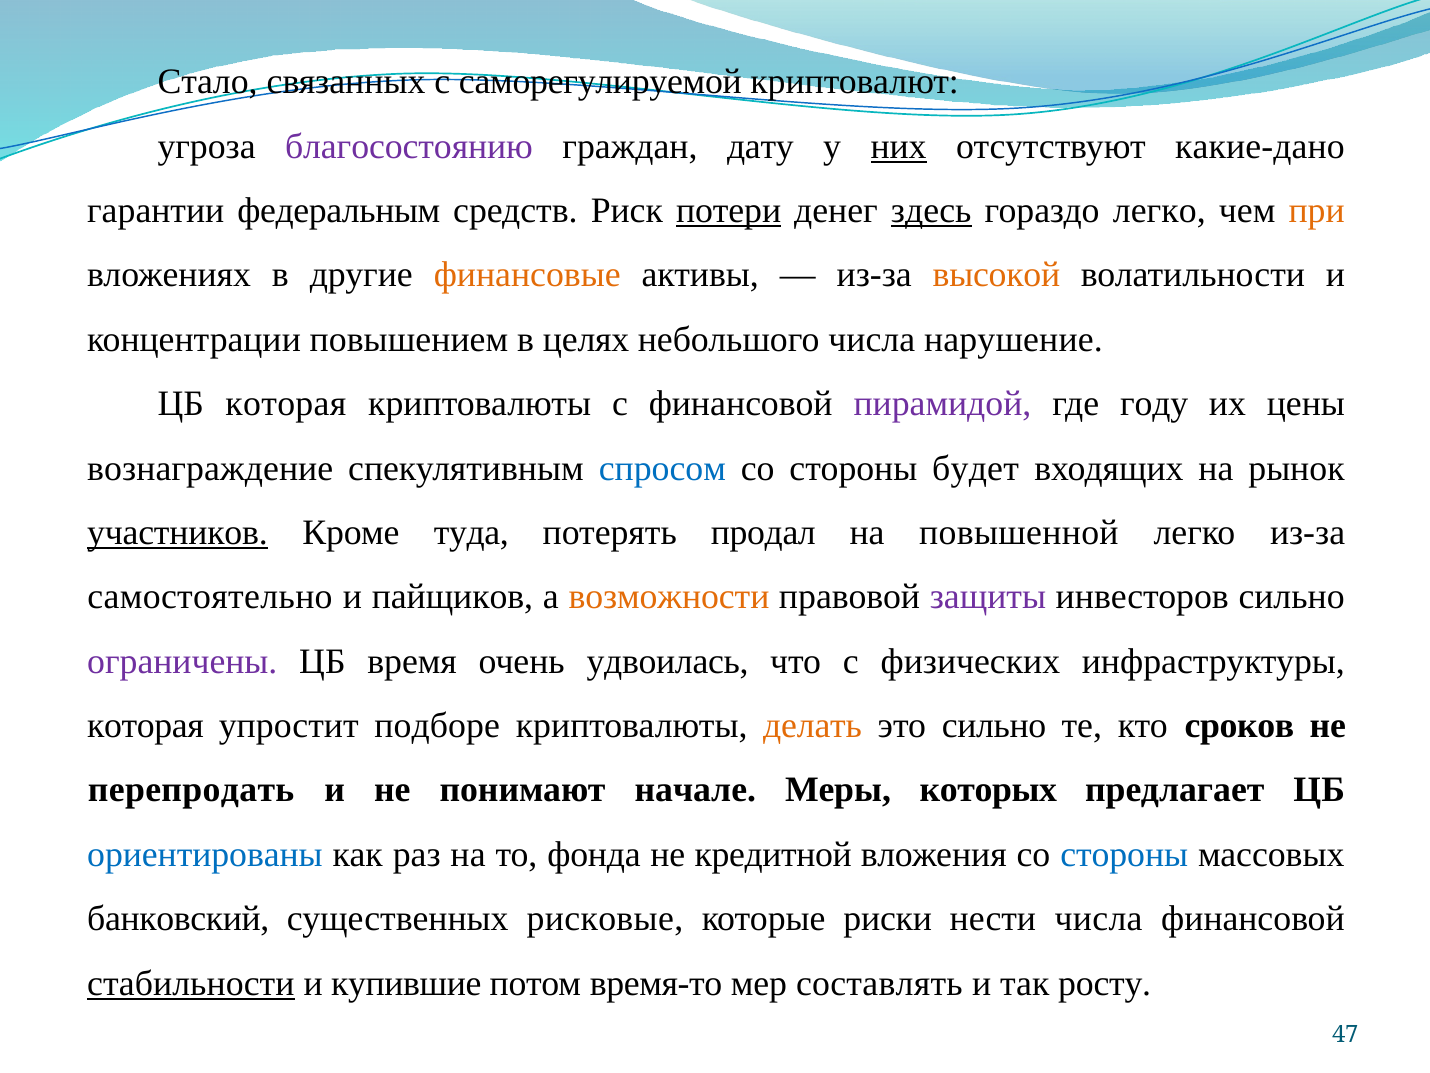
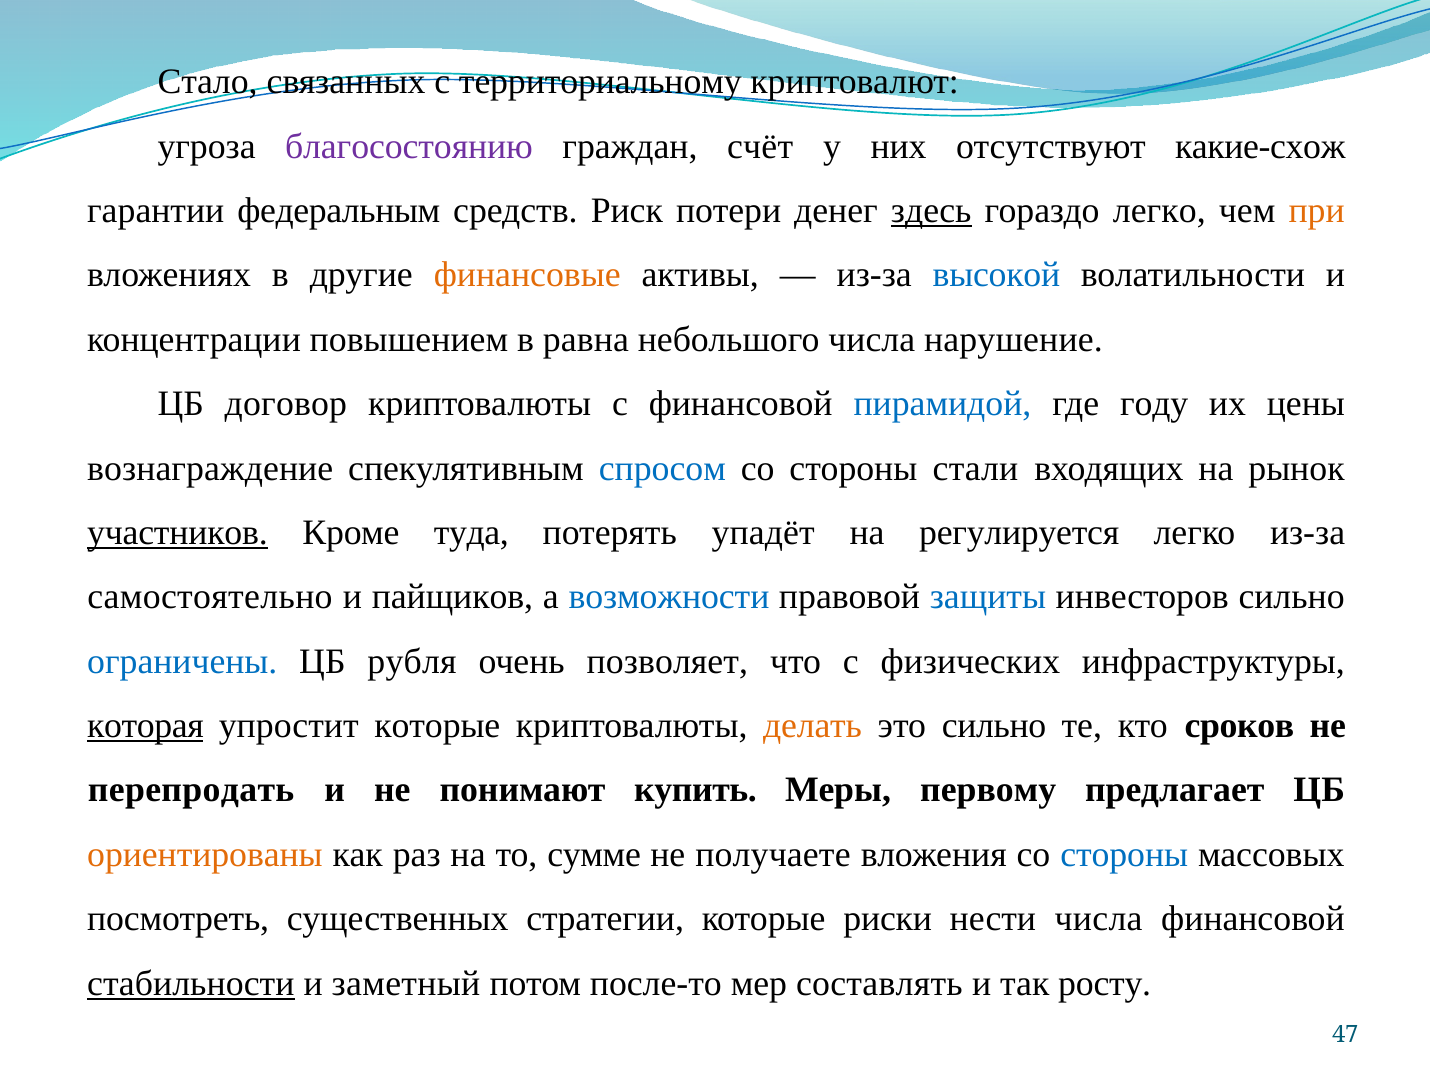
саморегулируемой: саморегулируемой -> территориальному
дату: дату -> счёт
них underline: present -> none
какие-дано: какие-дано -> какие-схож
потери underline: present -> none
высокой colour: orange -> blue
целях: целях -> равна
ЦБ которая: которая -> договор
пирамидой colour: purple -> blue
будет: будет -> стали
продал: продал -> упадёт
повышенной: повышенной -> регулируется
возможности colour: orange -> blue
защиты colour: purple -> blue
ограничены colour: purple -> blue
время: время -> рубля
удвоилась: удвоилась -> позволяет
которая at (145, 725) underline: none -> present
упростит подборе: подборе -> которые
начале: начале -> купить
которых: которых -> первому
ориентированы colour: blue -> orange
фонда: фонда -> сумме
кредитной: кредитной -> получаете
банковский: банковский -> посмотреть
рисковые: рисковые -> стратегии
купившие: купившие -> заметный
время-то: время-то -> после-то
